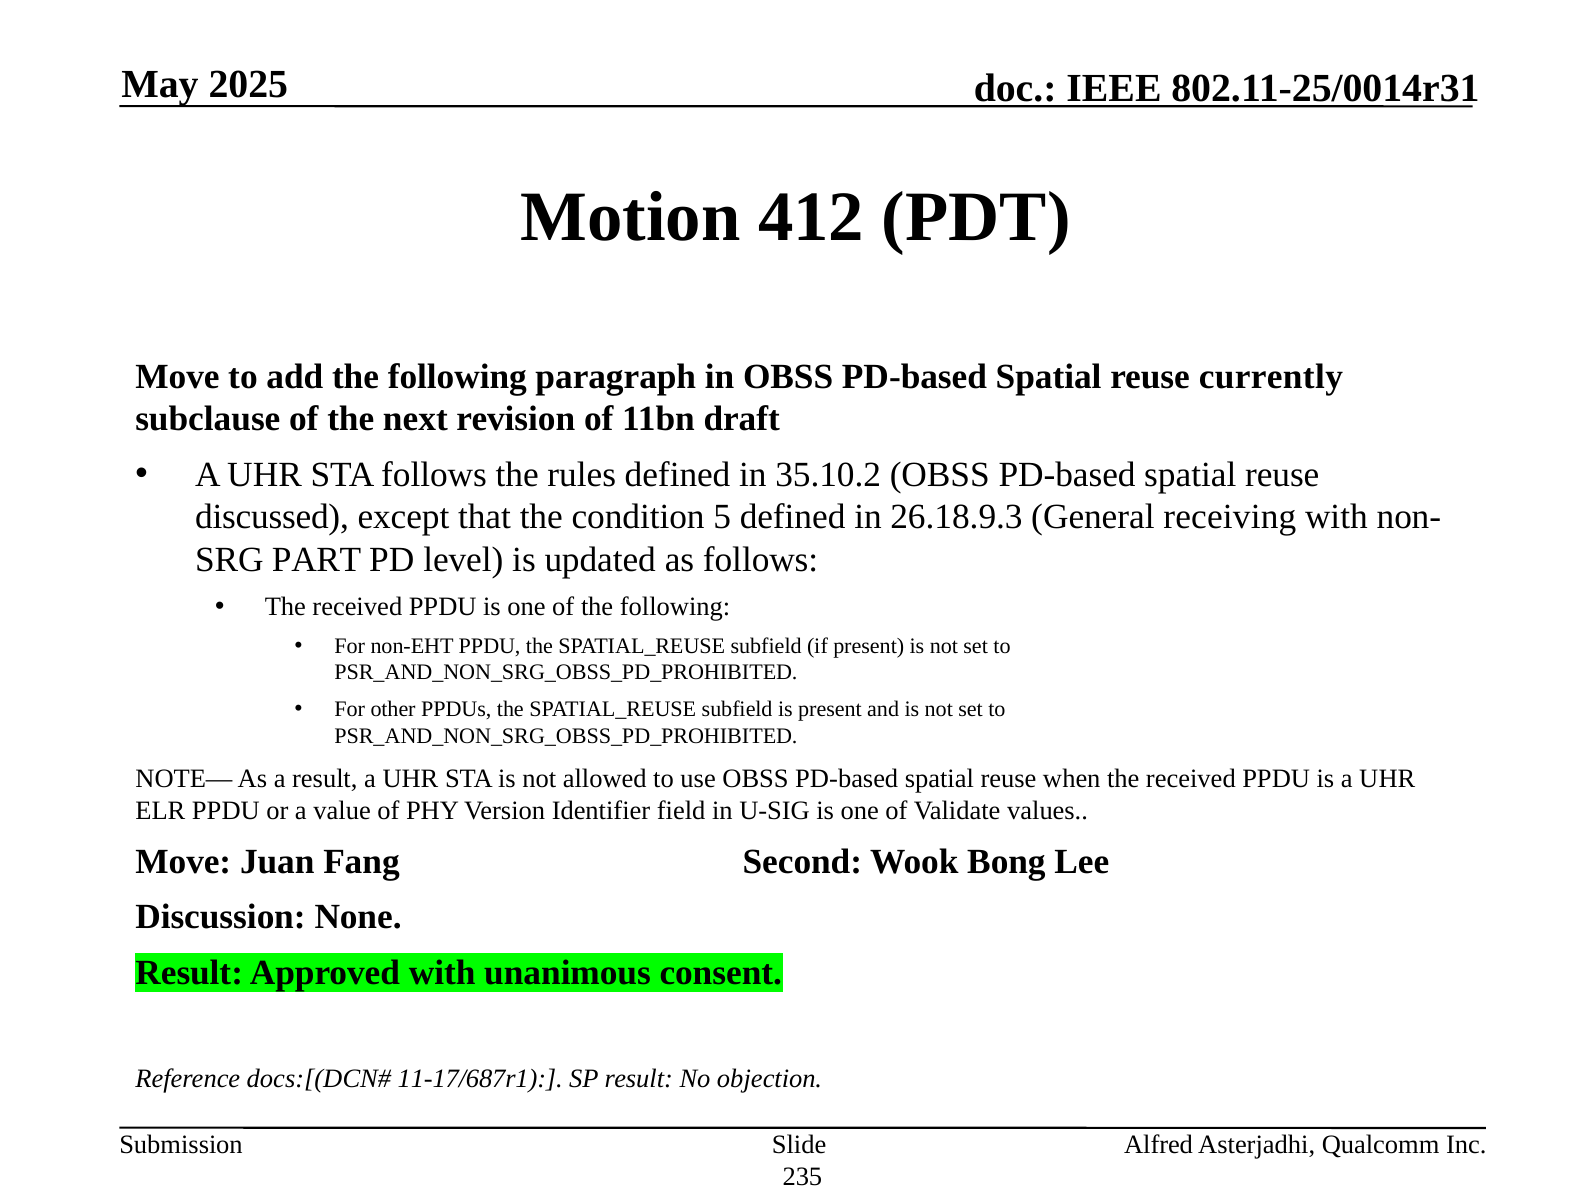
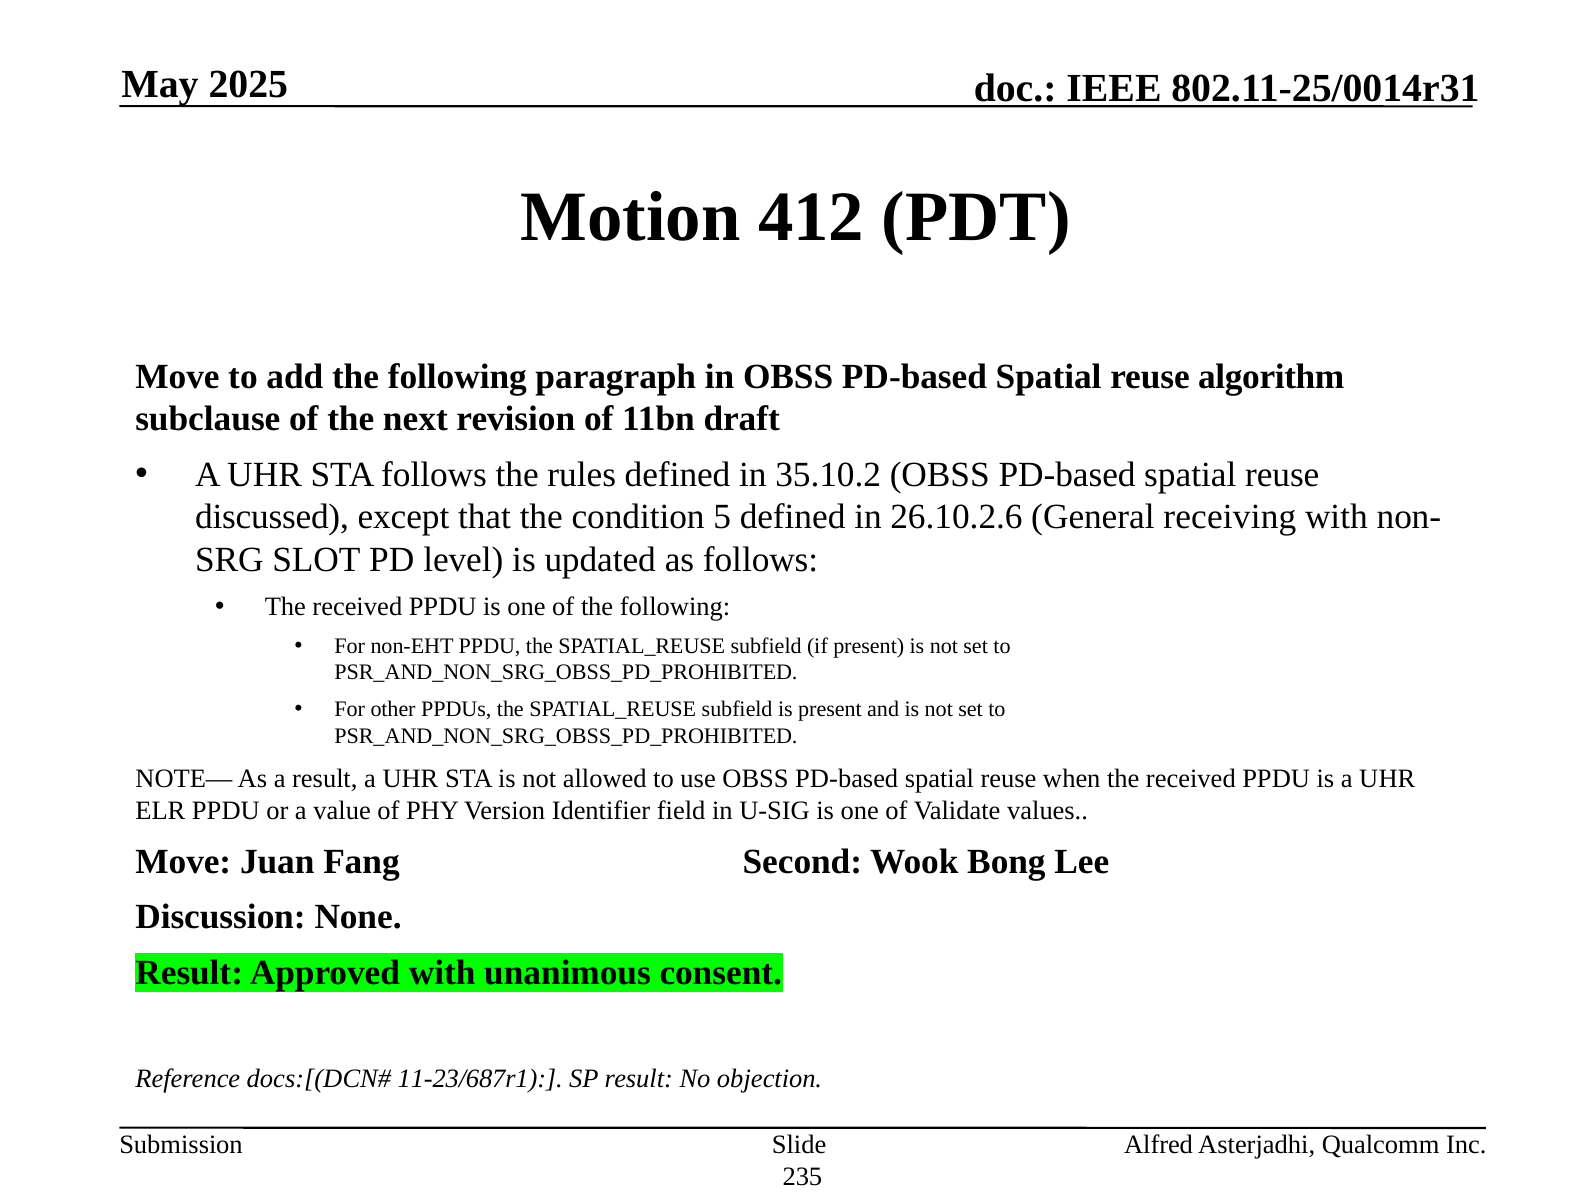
currently: currently -> algorithm
26.18.9.3: 26.18.9.3 -> 26.10.2.6
PART: PART -> SLOT
11-17/687r1: 11-17/687r1 -> 11-23/687r1
